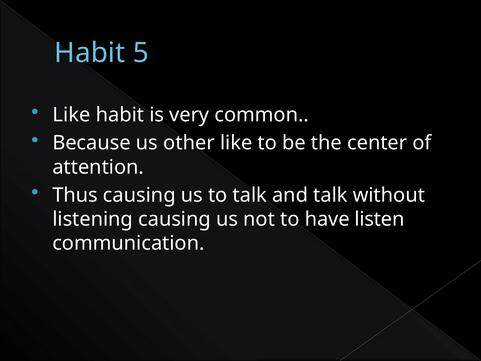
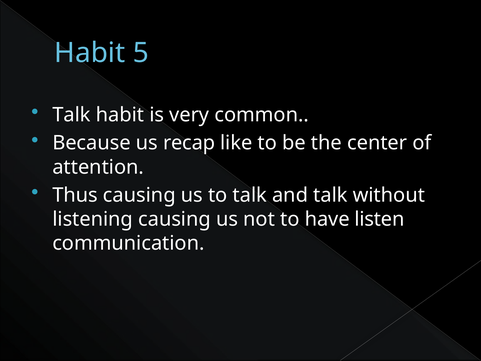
Like at (71, 115): Like -> Talk
other: other -> recap
